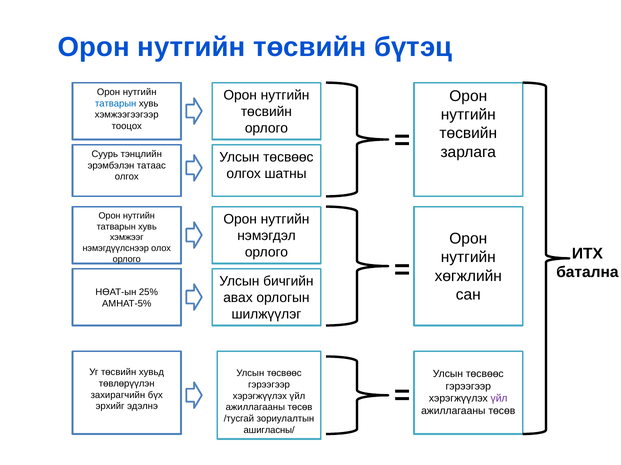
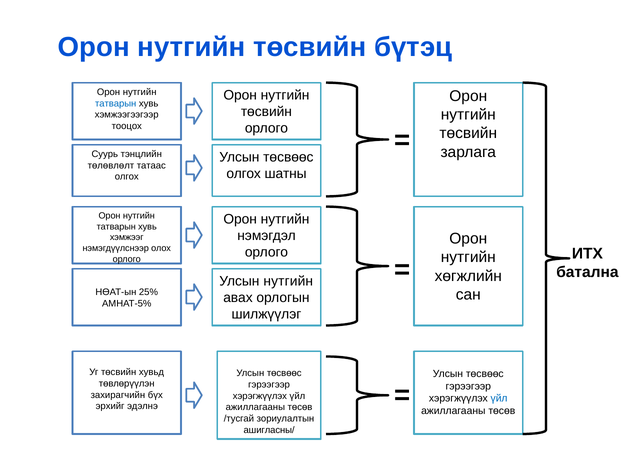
эрэмбэлэн: эрэмбэлэн -> төлөвлөлт
Улсын бичгийн: бичгийн -> нутгийн
үйл at (499, 399) colour: purple -> blue
